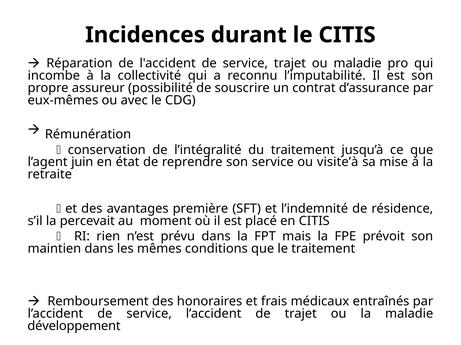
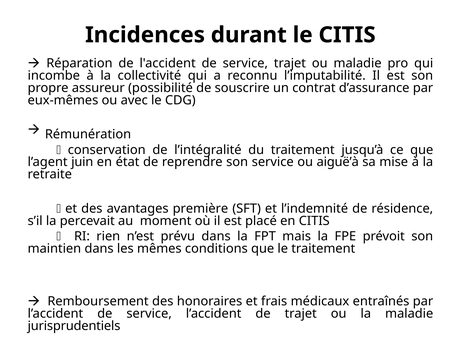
visite’à: visite’à -> aiguë’à
développement: développement -> jurisprudentiels
